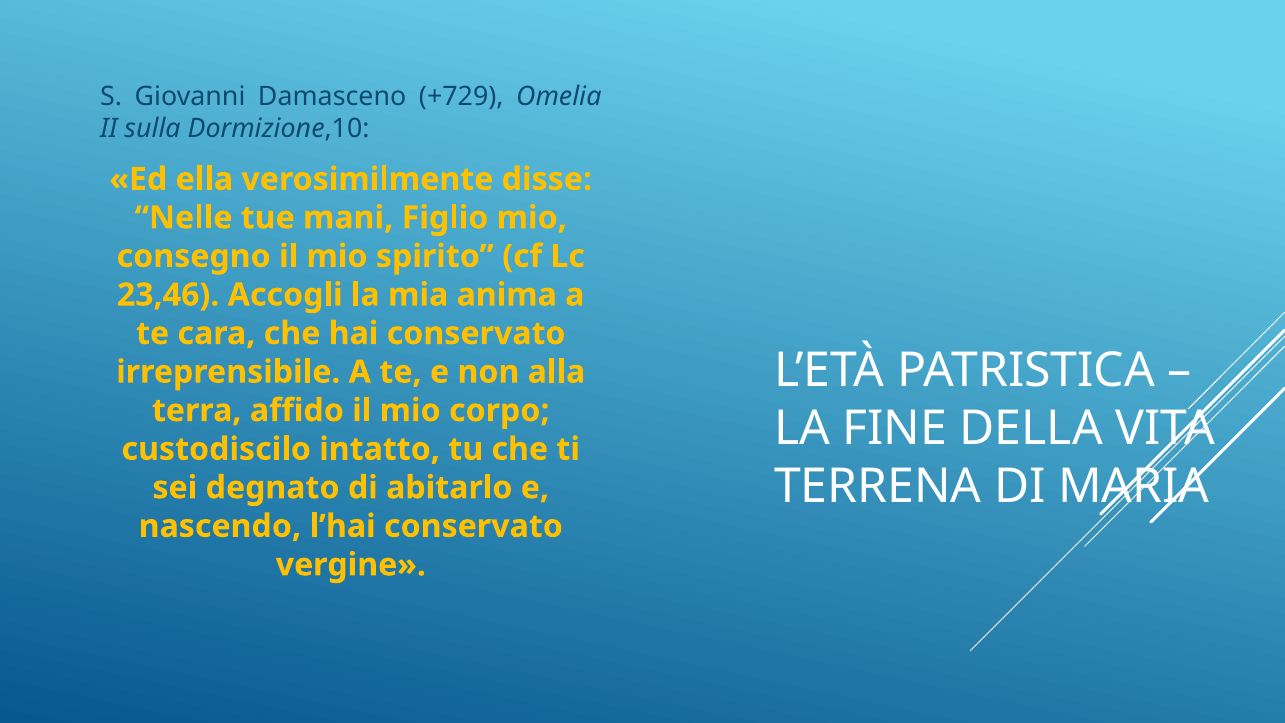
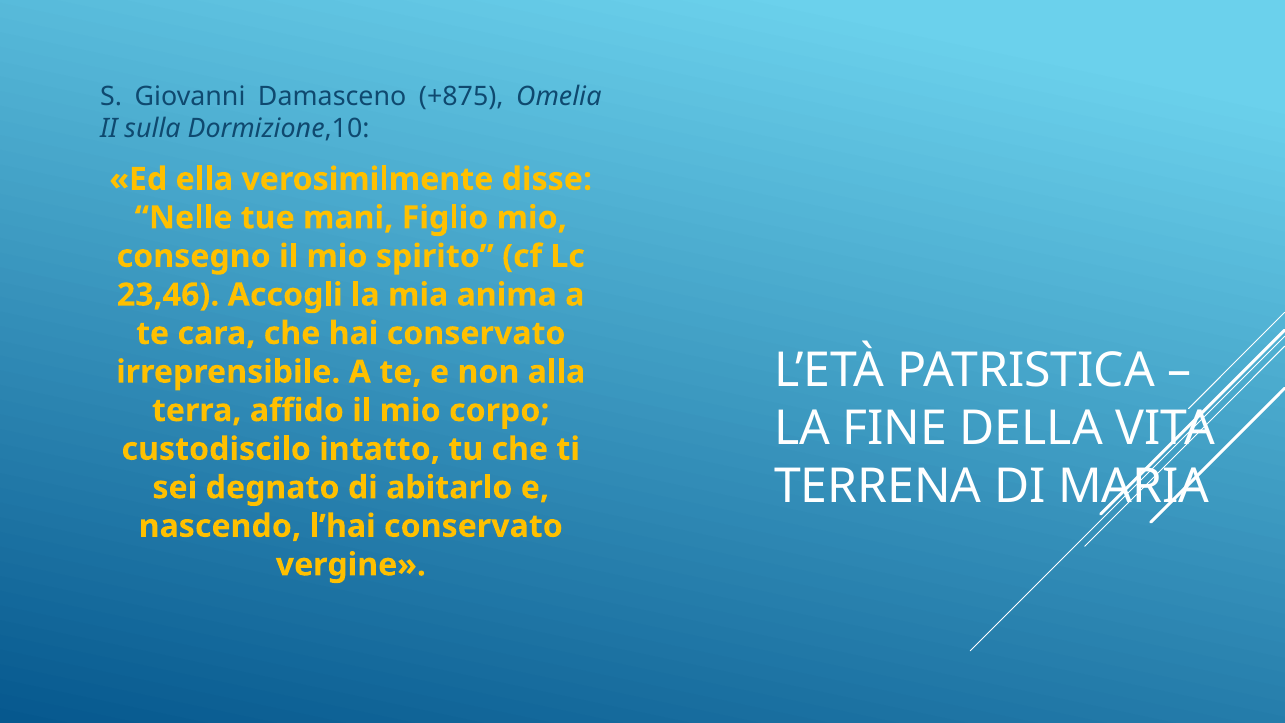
+729: +729 -> +875
